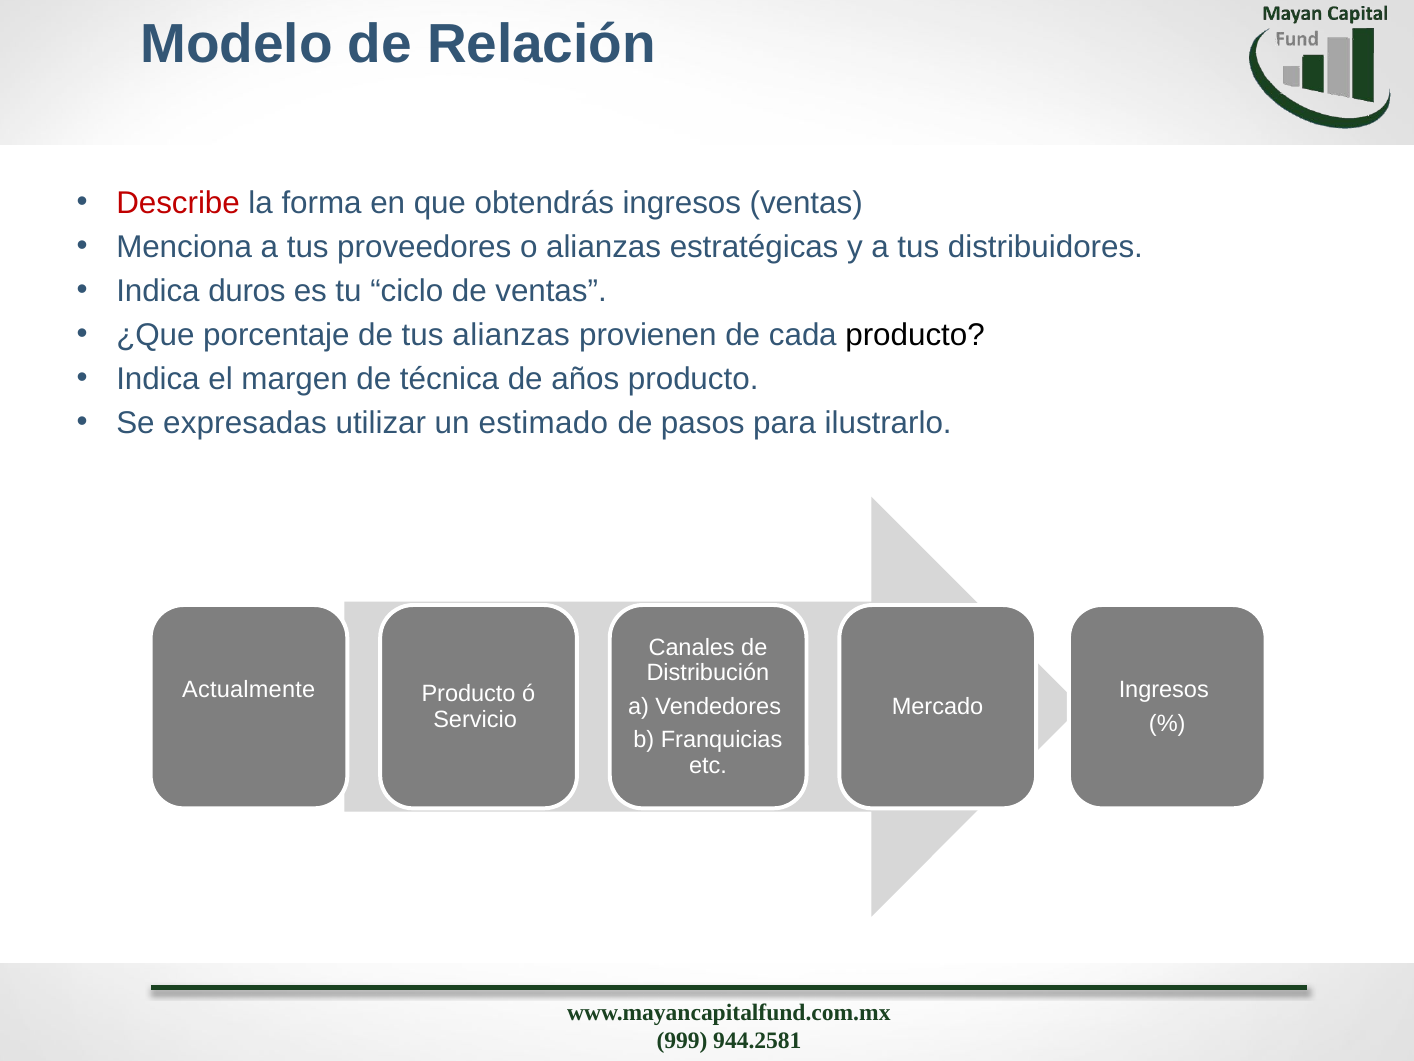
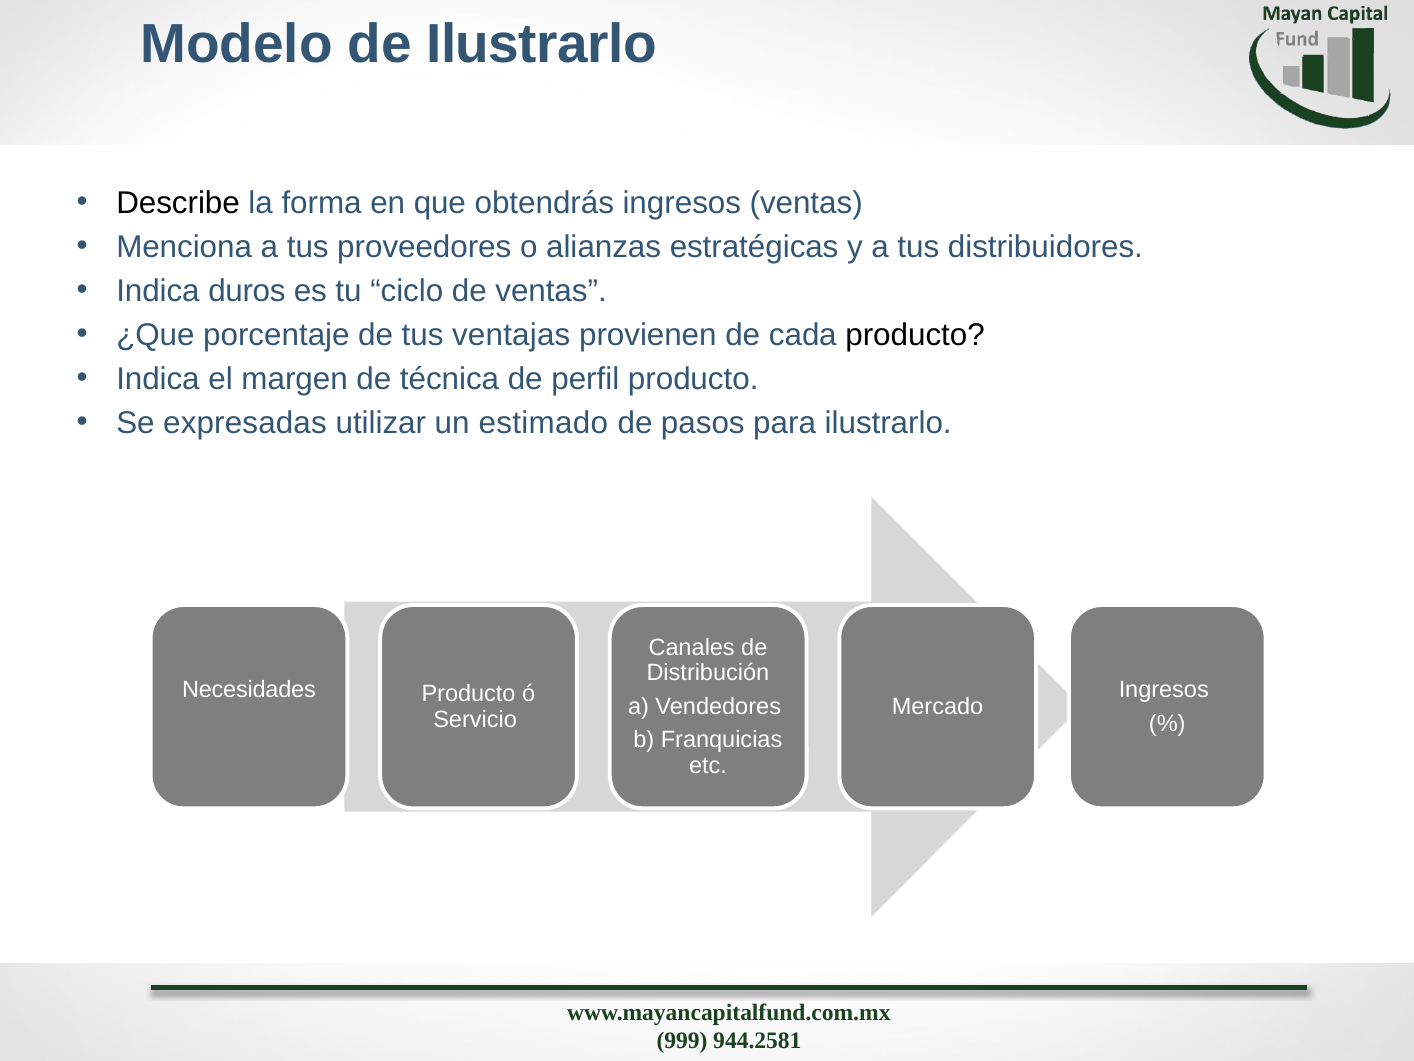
de Relación: Relación -> Ilustrarlo
Describe colour: red -> black
tus alianzas: alianzas -> ventajas
años: años -> perfil
Actualmente: Actualmente -> Necesidades
